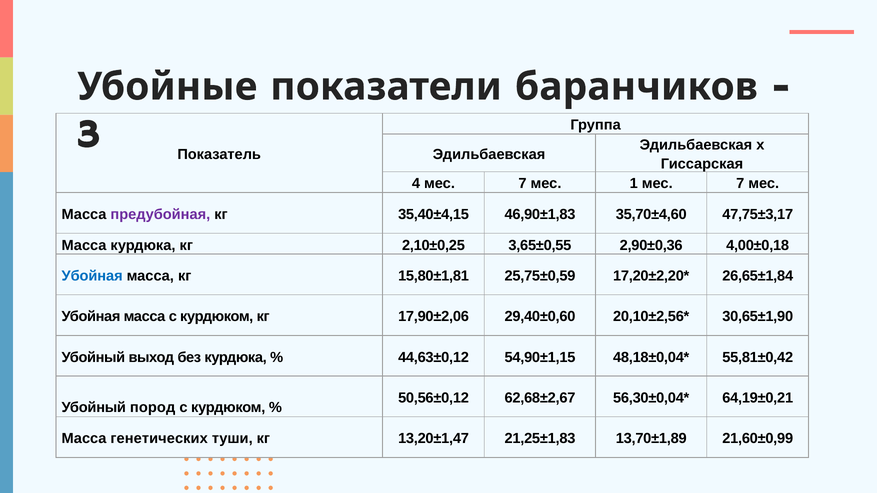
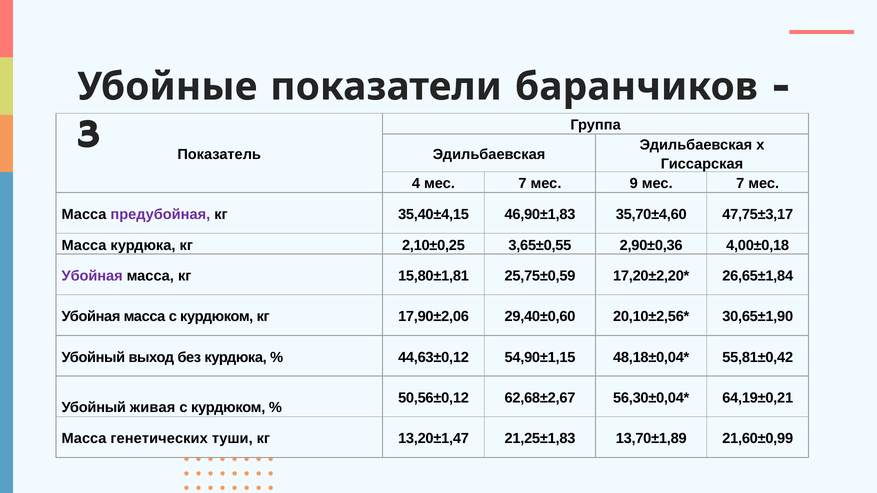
1: 1 -> 9
Убойная at (92, 276) colour: blue -> purple
пород: пород -> живая
